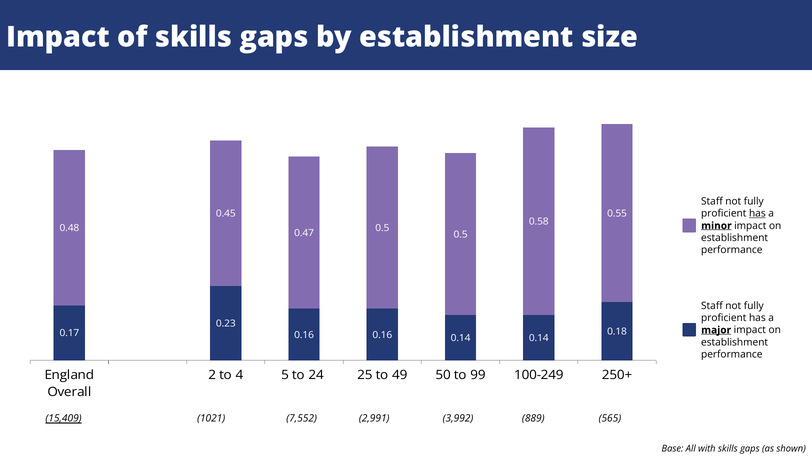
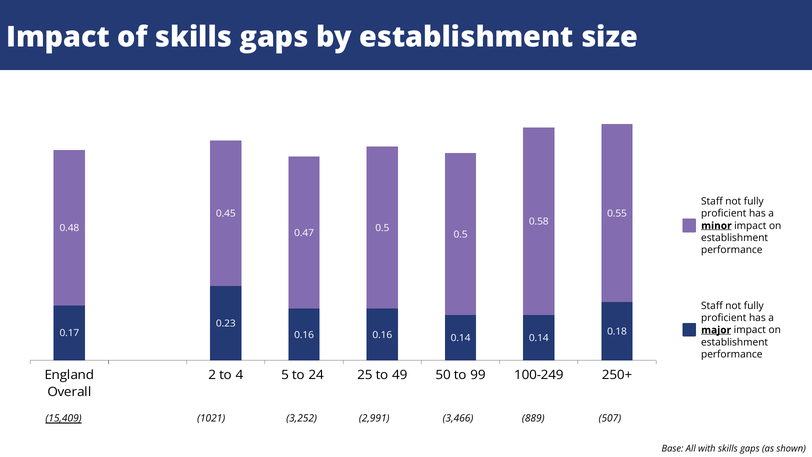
has at (757, 213) underline: present -> none
7,552: 7,552 -> 3,252
3,992: 3,992 -> 3,466
565: 565 -> 507
